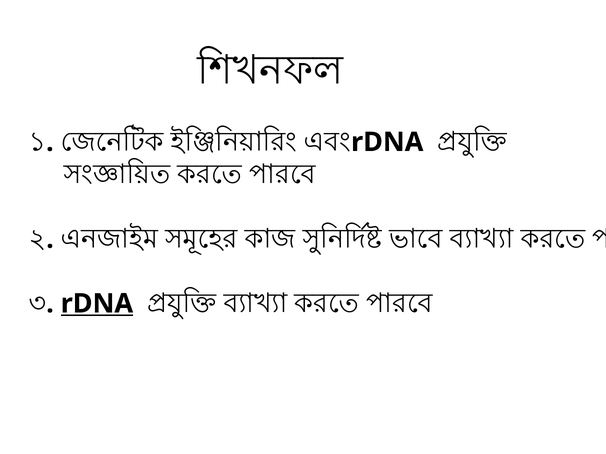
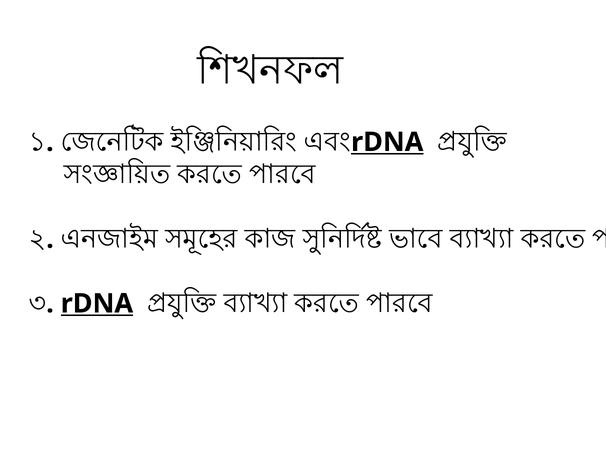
rDNA at (387, 142) underline: none -> present
